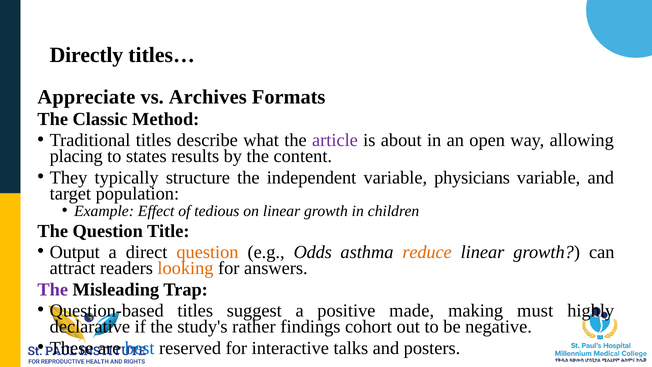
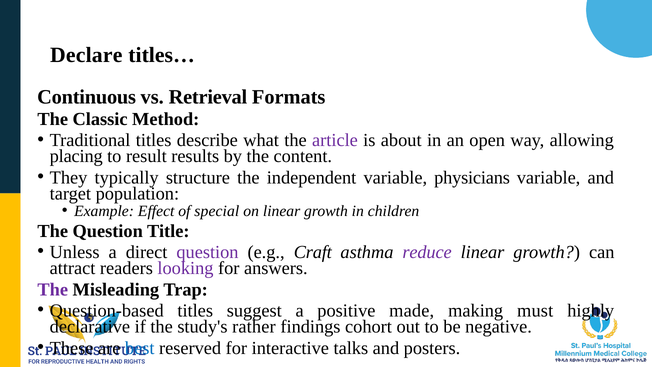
Directly: Directly -> Declare
Appreciate: Appreciate -> Continuous
Archives: Archives -> Retrieval
states: states -> result
tedious: tedious -> special
Output: Output -> Unless
question at (207, 252) colour: orange -> purple
Odds: Odds -> Craft
reduce colour: orange -> purple
looking colour: orange -> purple
